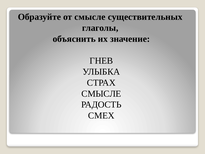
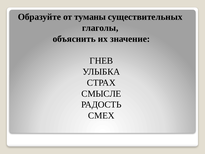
от смысле: смысле -> туманы
